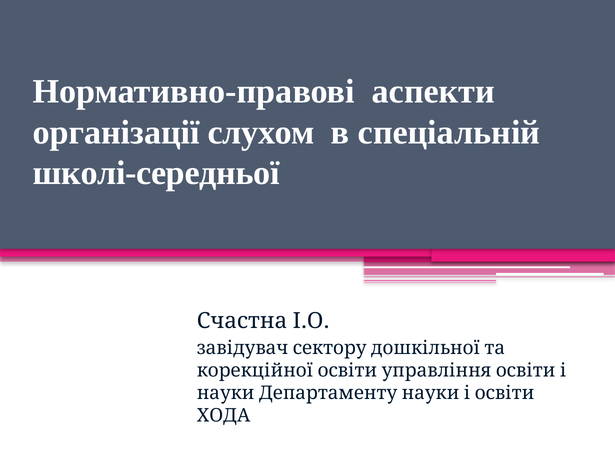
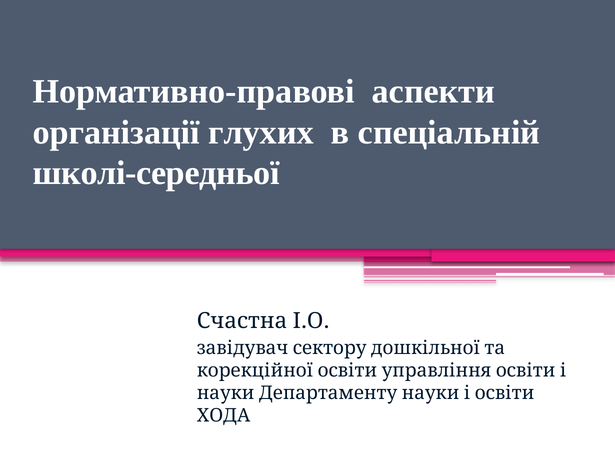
слухом: слухом -> глухих
